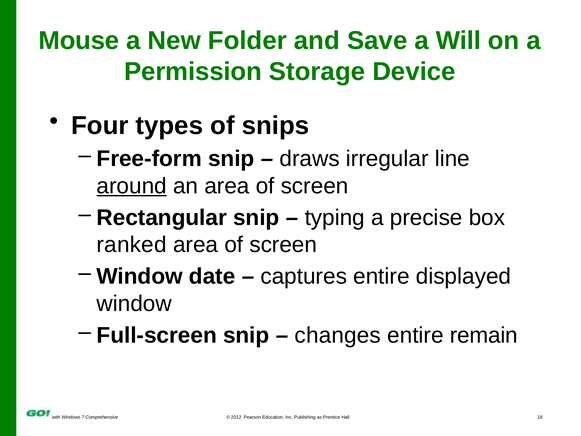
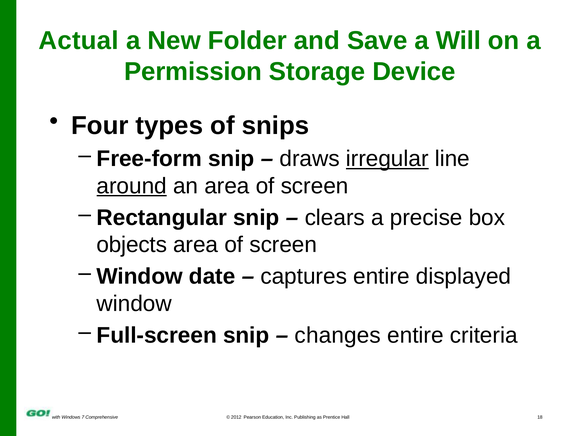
Mouse: Mouse -> Actual
irregular underline: none -> present
typing: typing -> clears
ranked: ranked -> objects
remain: remain -> criteria
